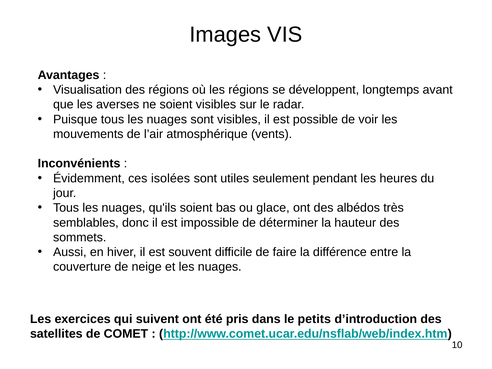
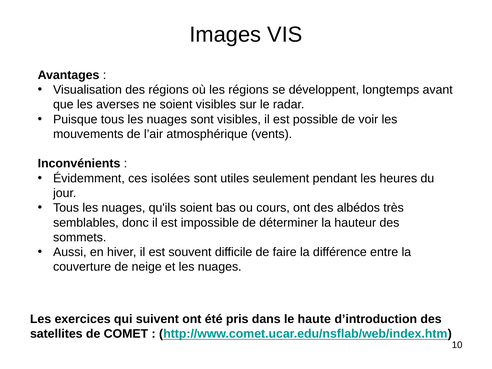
glace: glace -> cours
petits: petits -> haute
